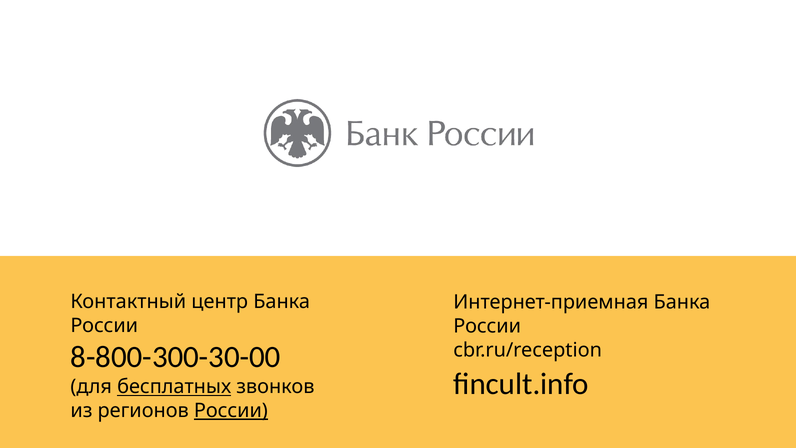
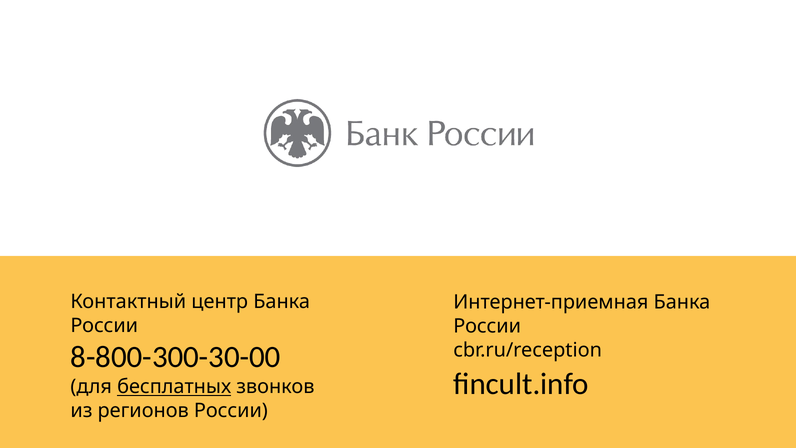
России at (231, 410) underline: present -> none
